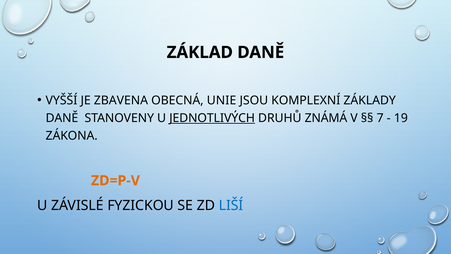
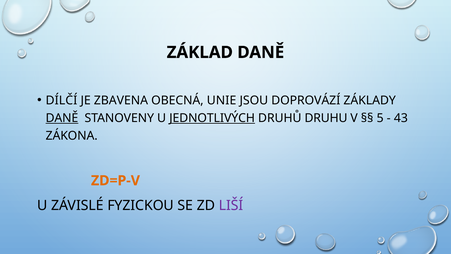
VYŠŠÍ: VYŠŠÍ -> DÍLČÍ
KOMPLEXNÍ: KOMPLEXNÍ -> DOPROVÁZÍ
DANĚ underline: none -> present
ZNÁMÁ: ZNÁMÁ -> DRUHU
7: 7 -> 5
19: 19 -> 43
LIŠÍ colour: blue -> purple
